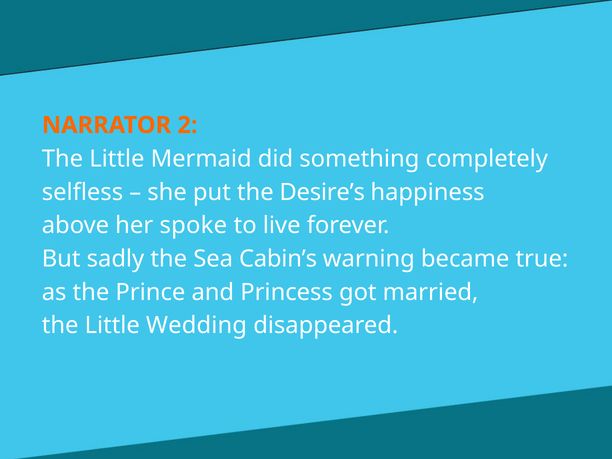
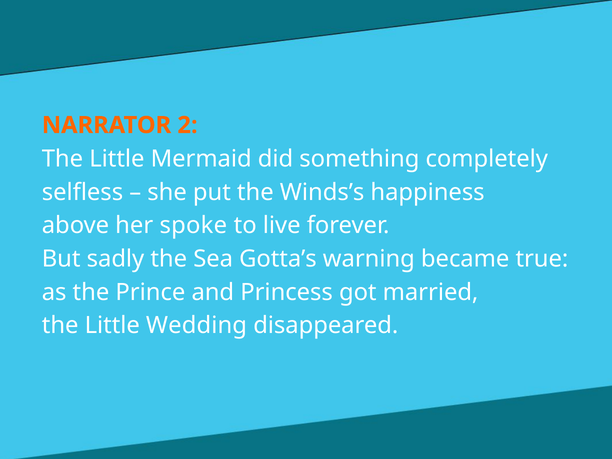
Desire’s: Desire’s -> Winds’s
Cabin’s: Cabin’s -> Gotta’s
